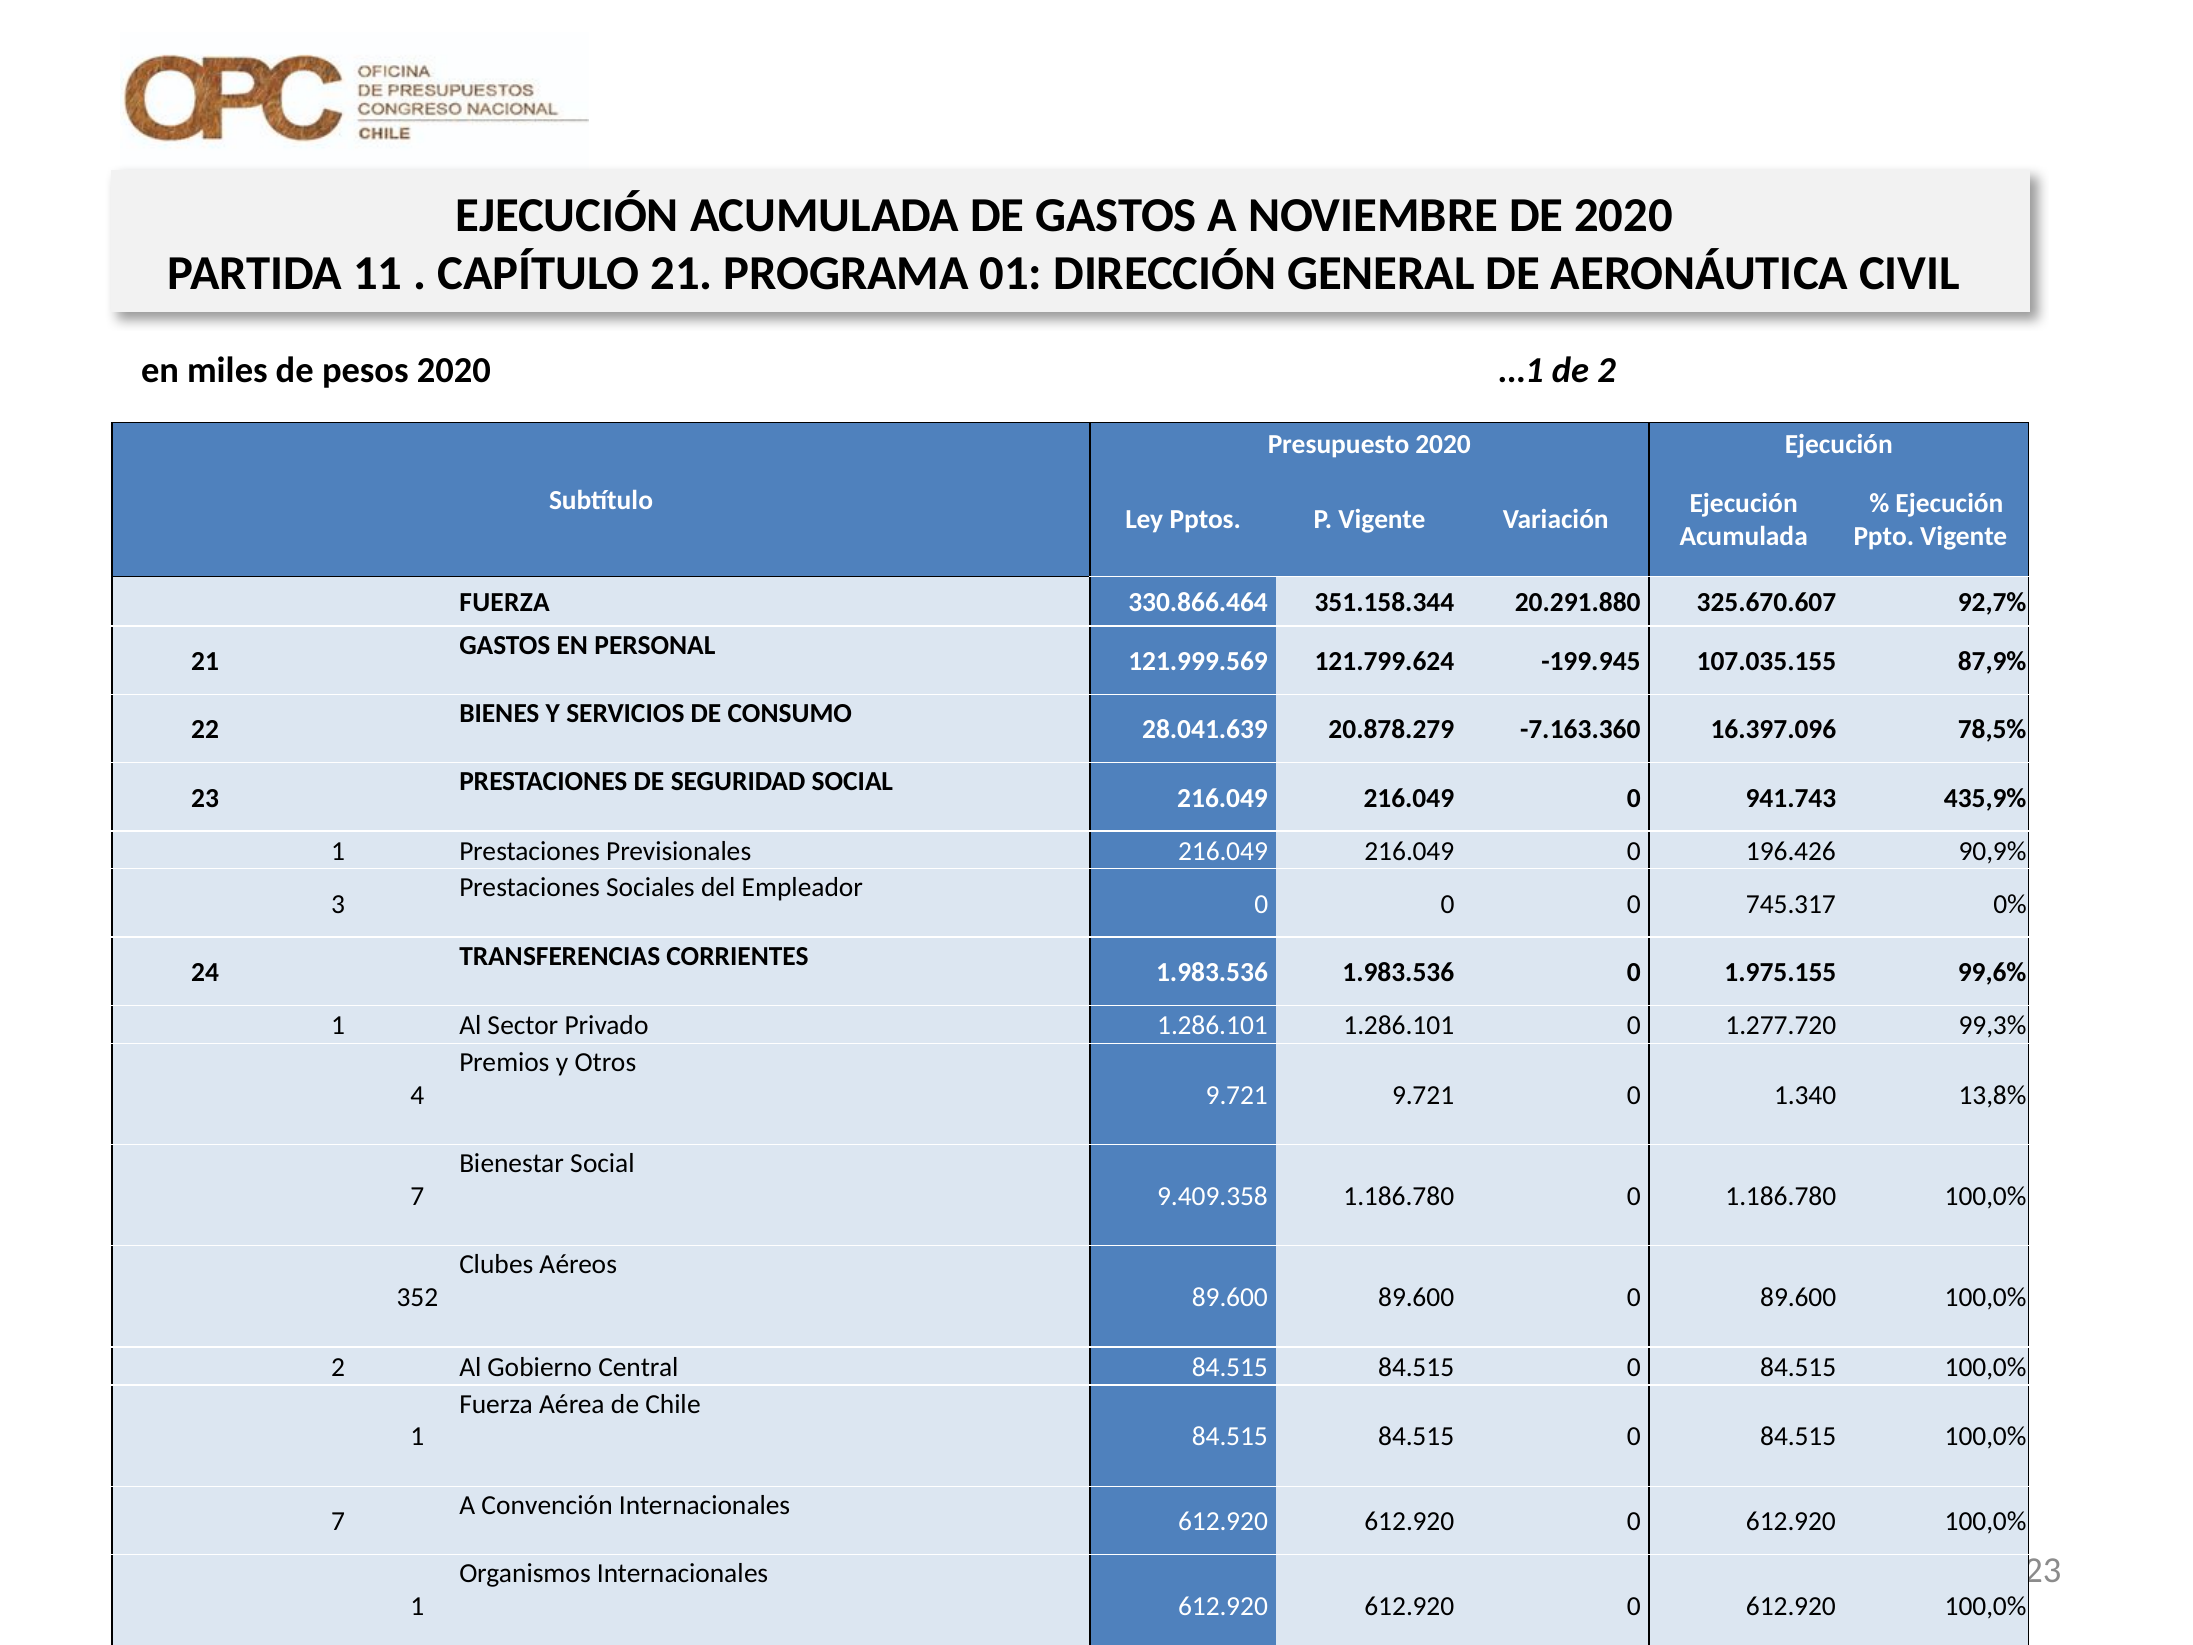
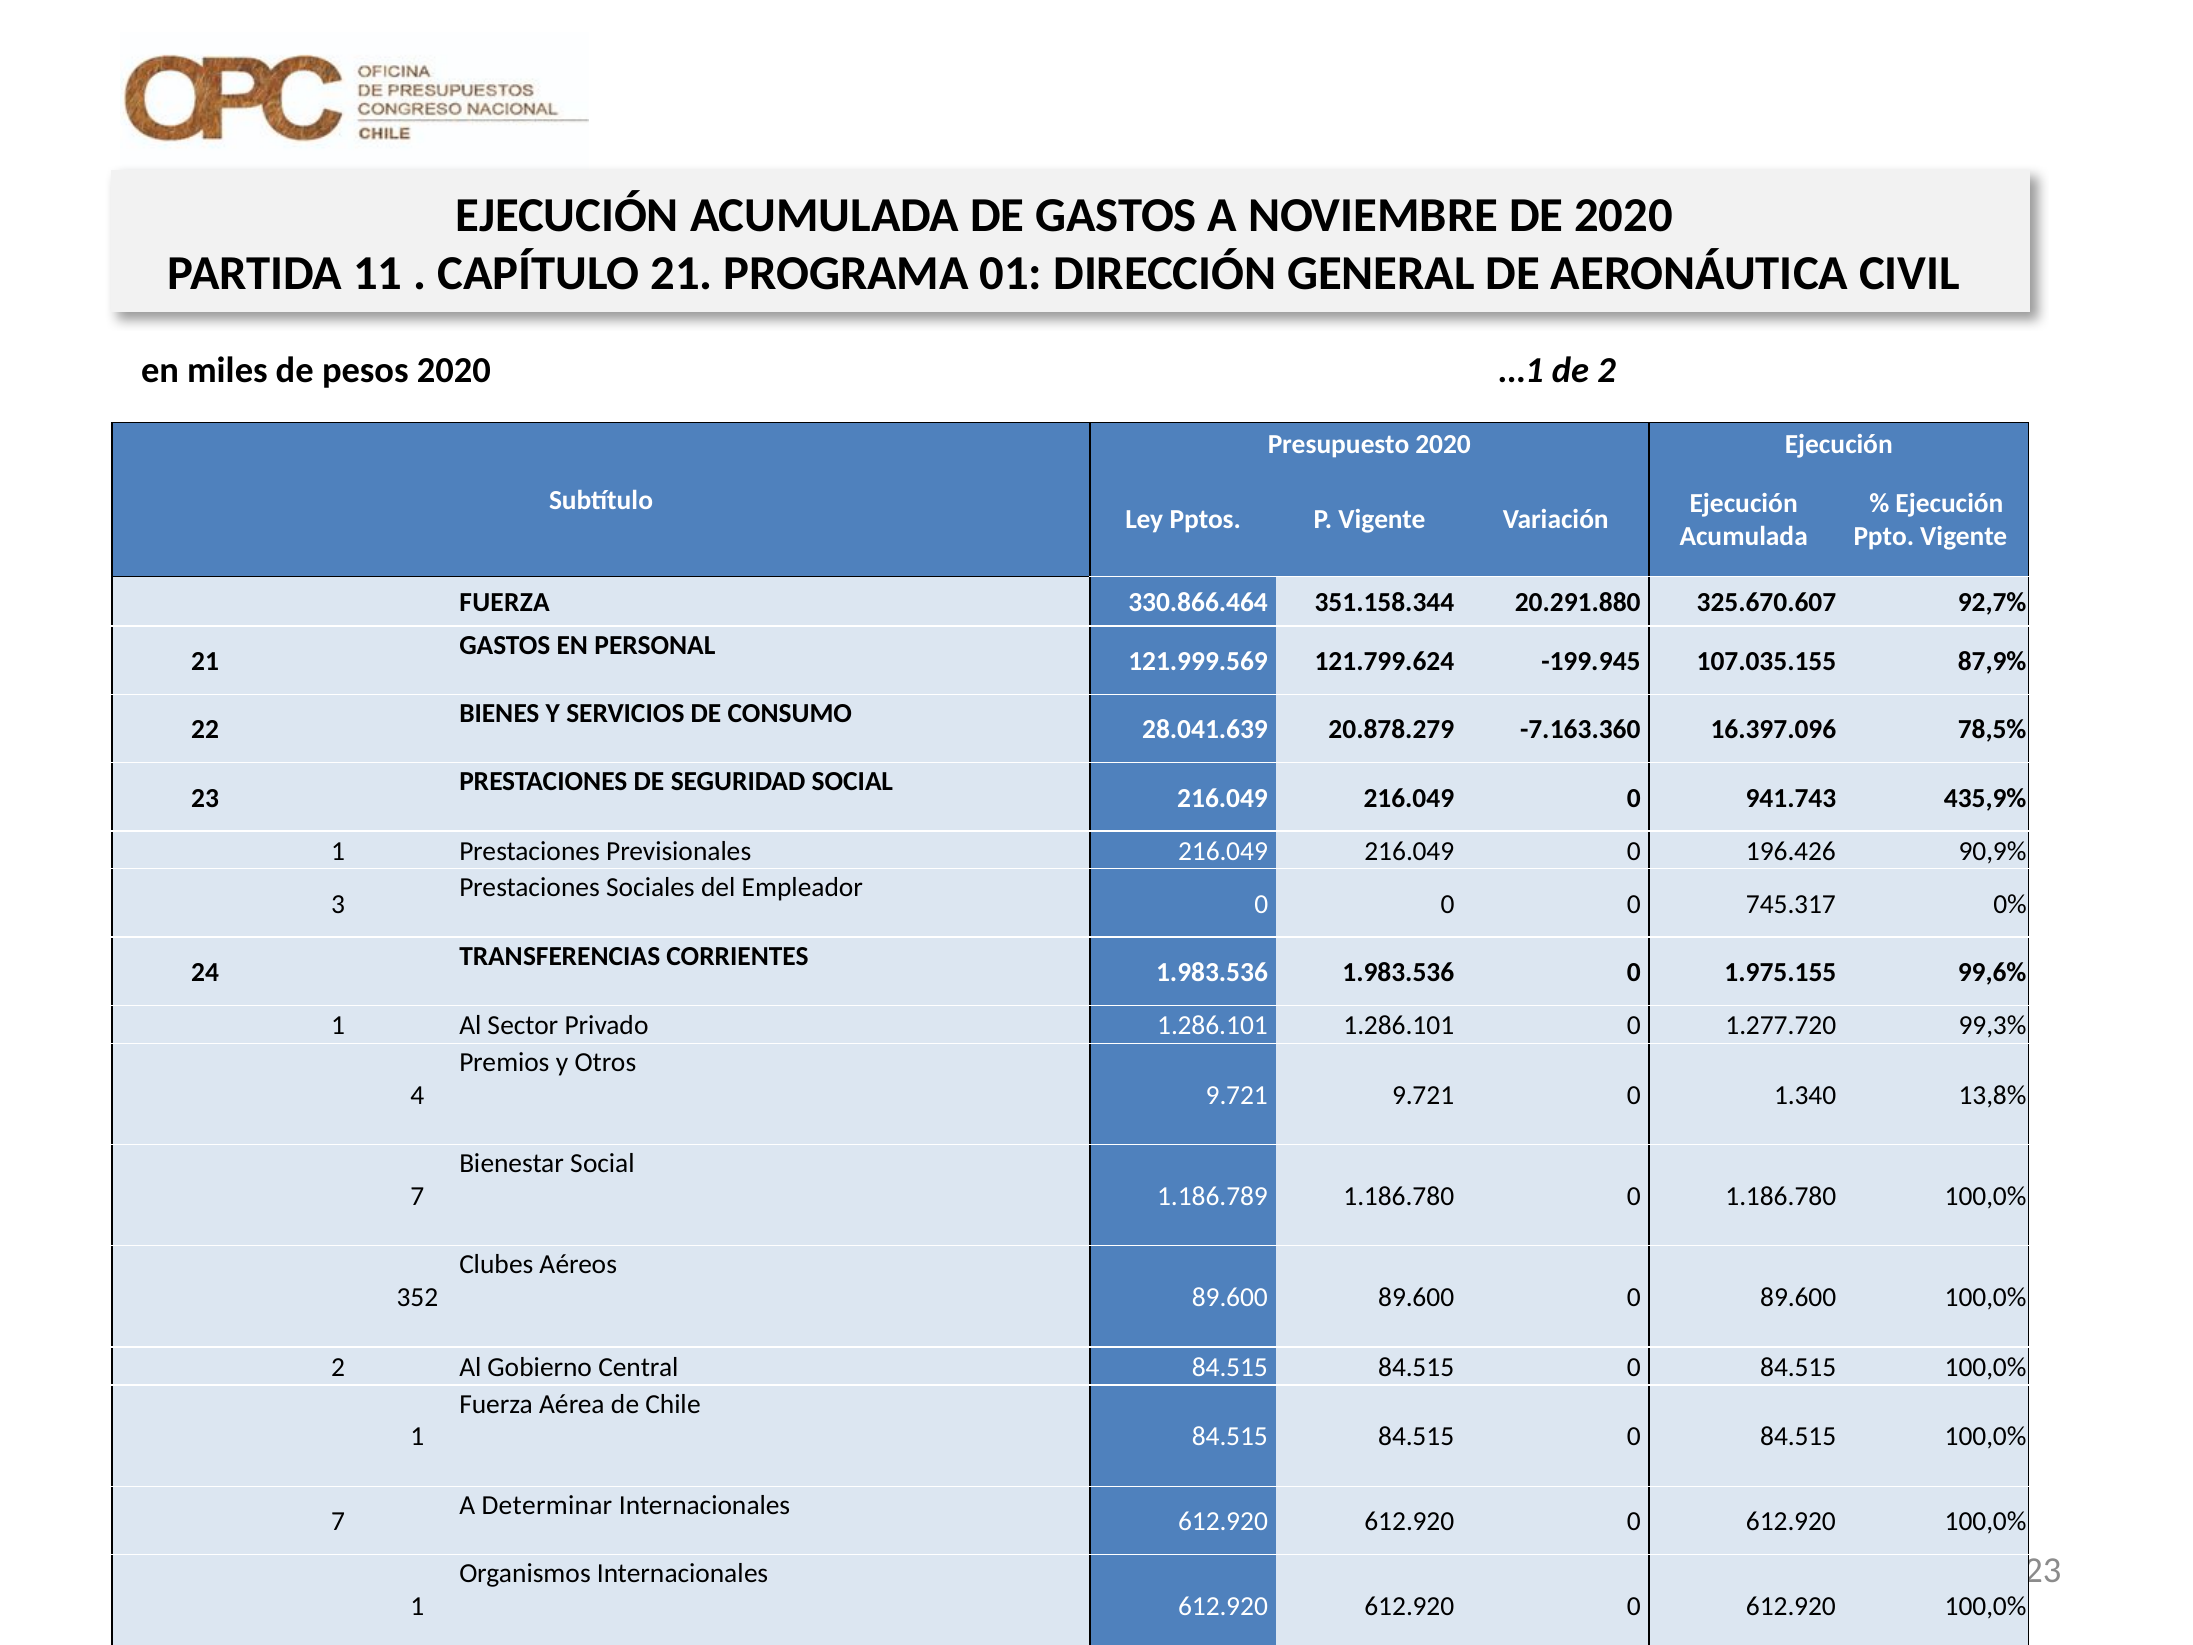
9.409.358: 9.409.358 -> 1.186.789
Convención: Convención -> Determinar
